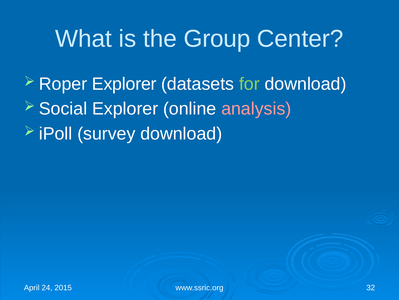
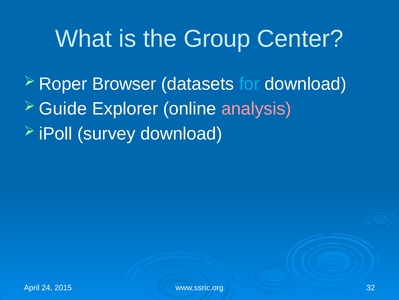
Roper Explorer: Explorer -> Browser
for colour: light green -> light blue
Social: Social -> Guide
